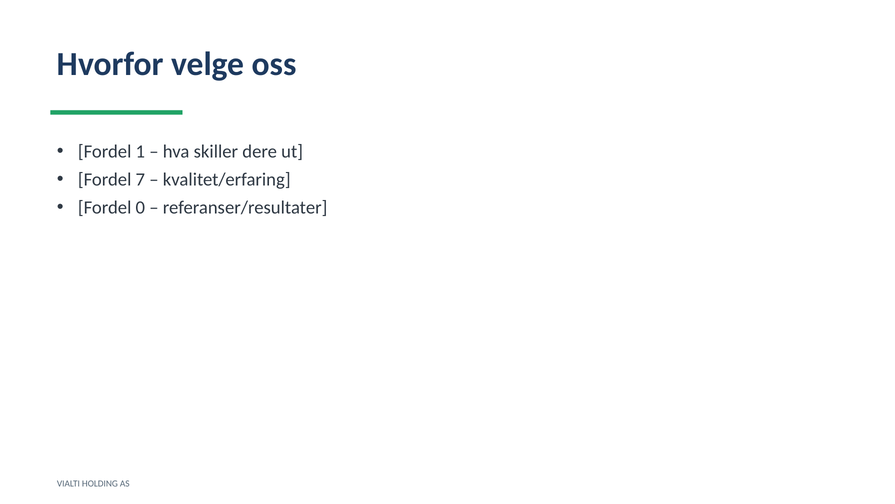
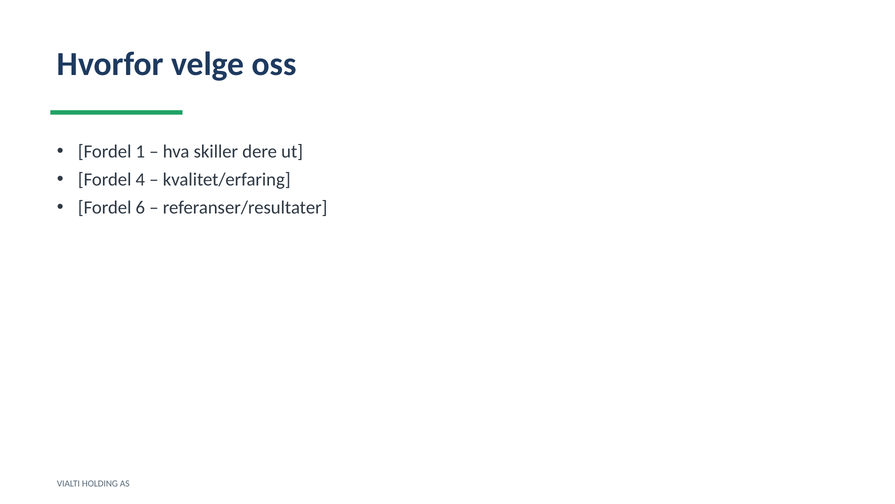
7: 7 -> 4
0: 0 -> 6
